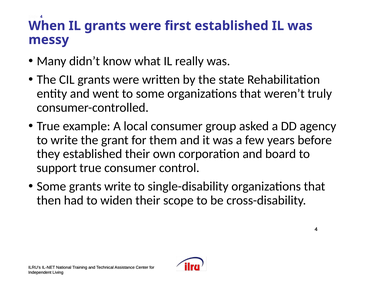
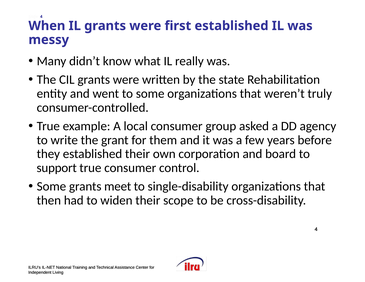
grants write: write -> meet
